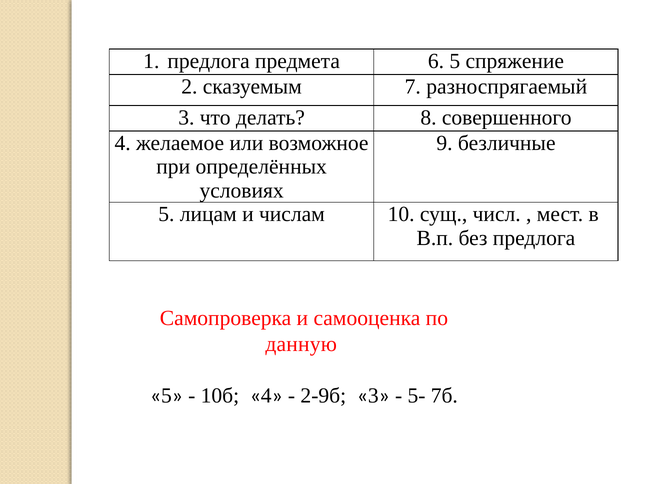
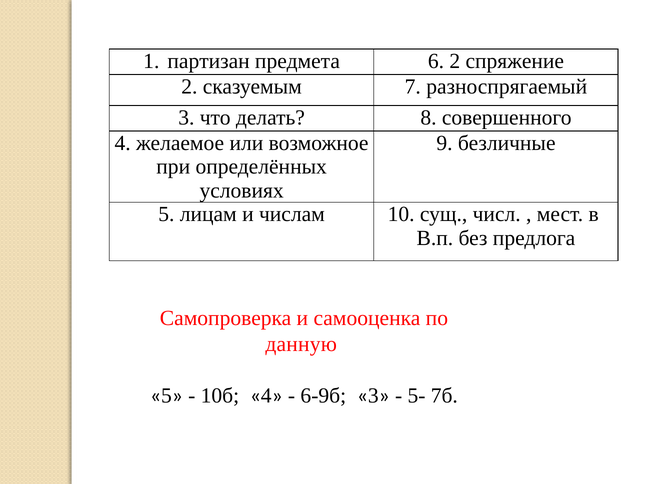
1 предлога: предлога -> партизан
6 5: 5 -> 2
2-9б: 2-9б -> 6-9б
